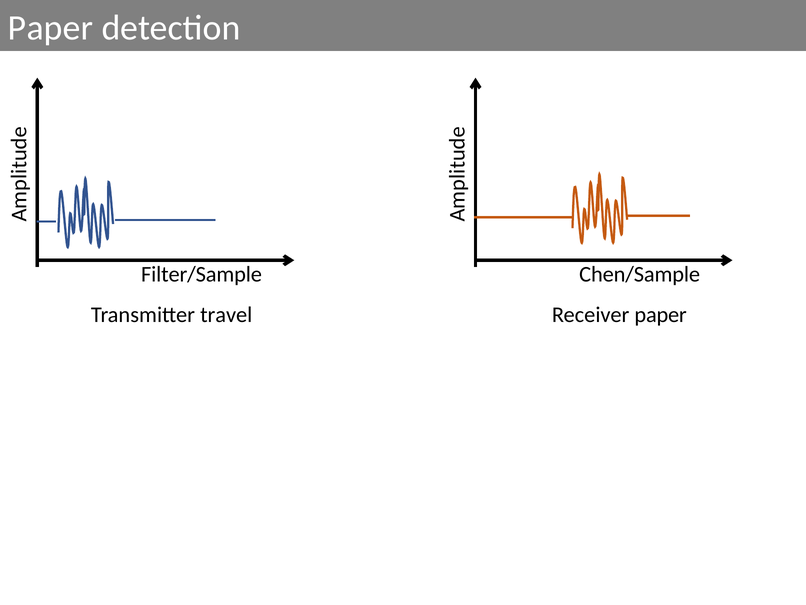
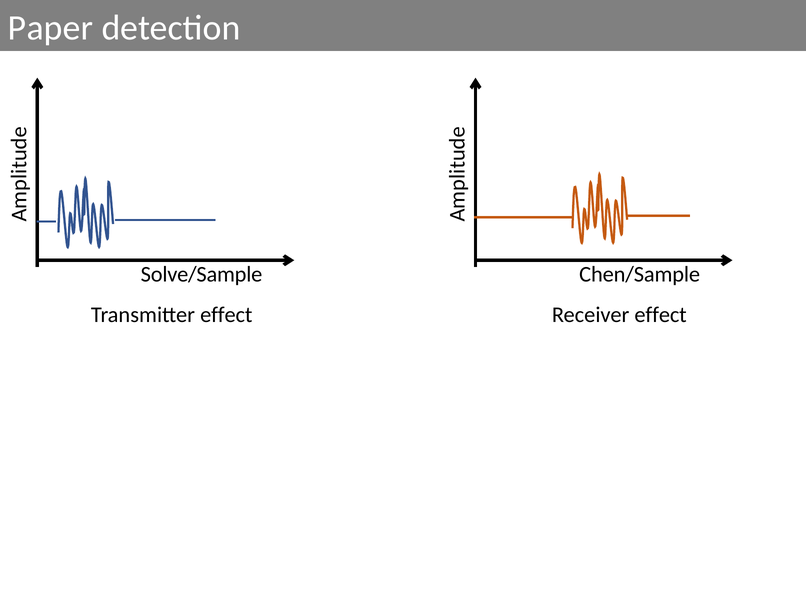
Filter/Sample: Filter/Sample -> Solve/Sample
Transmitter travel: travel -> effect
Receiver paper: paper -> effect
